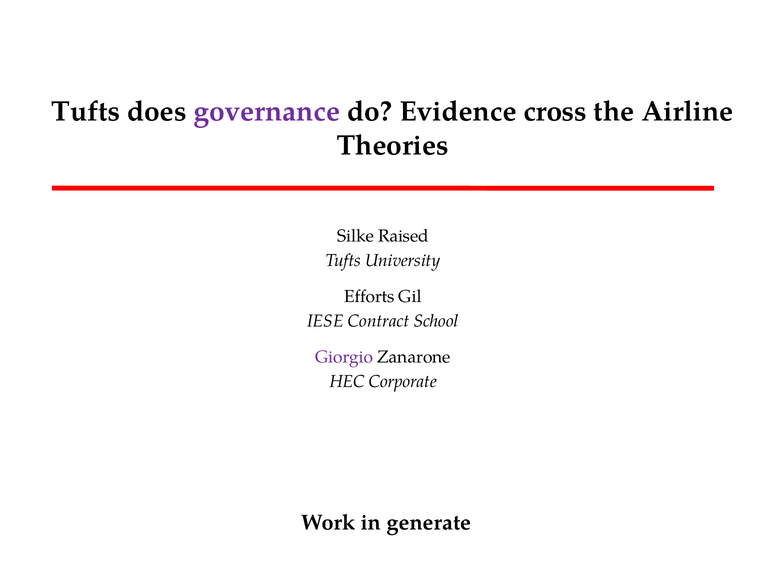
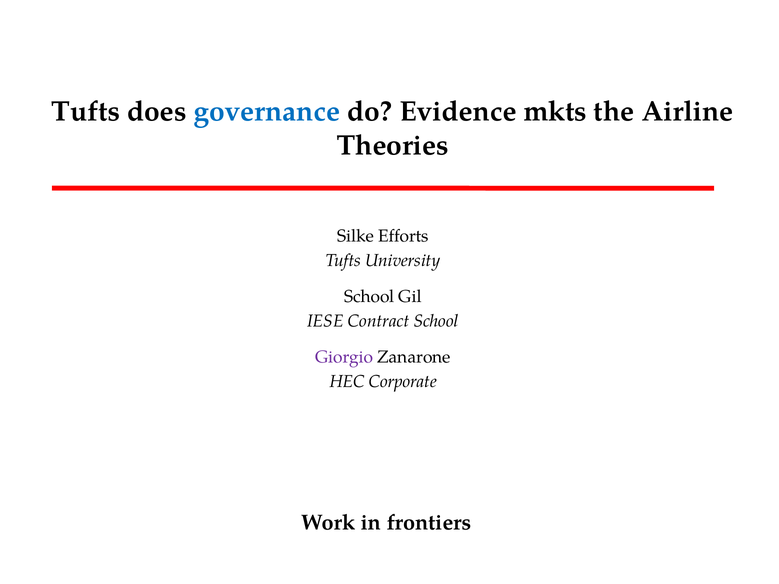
governance colour: purple -> blue
cross: cross -> mkts
Raised: Raised -> Efforts
Efforts at (369, 297): Efforts -> School
generate: generate -> frontiers
